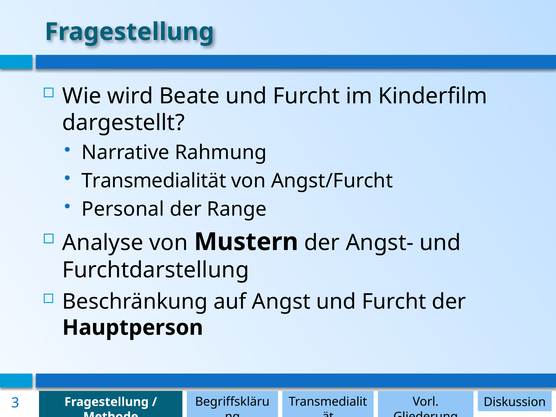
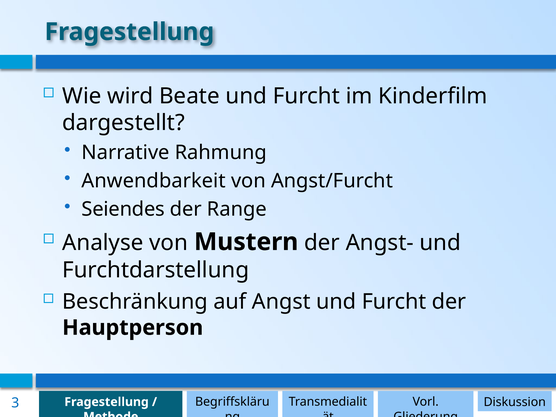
Transmedialität: Transmedialität -> Anwendbarkeit
Personal: Personal -> Seiendes
